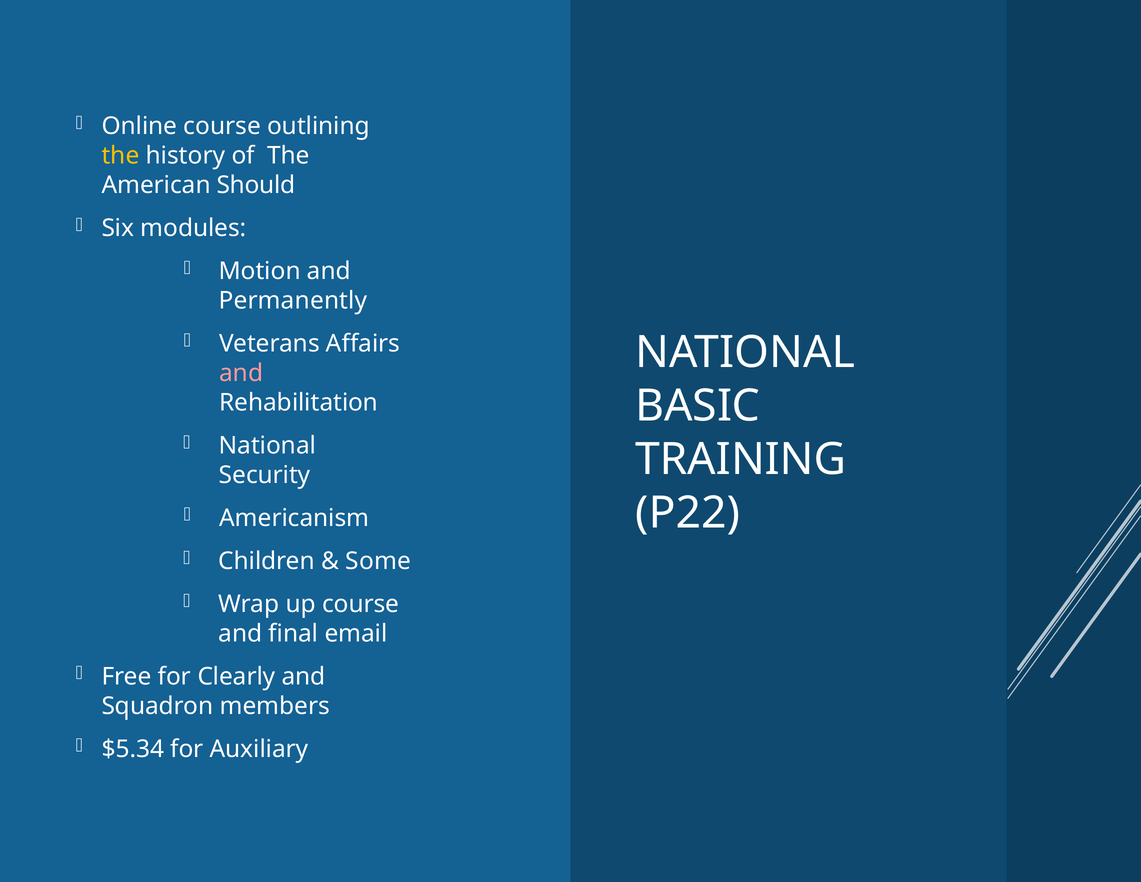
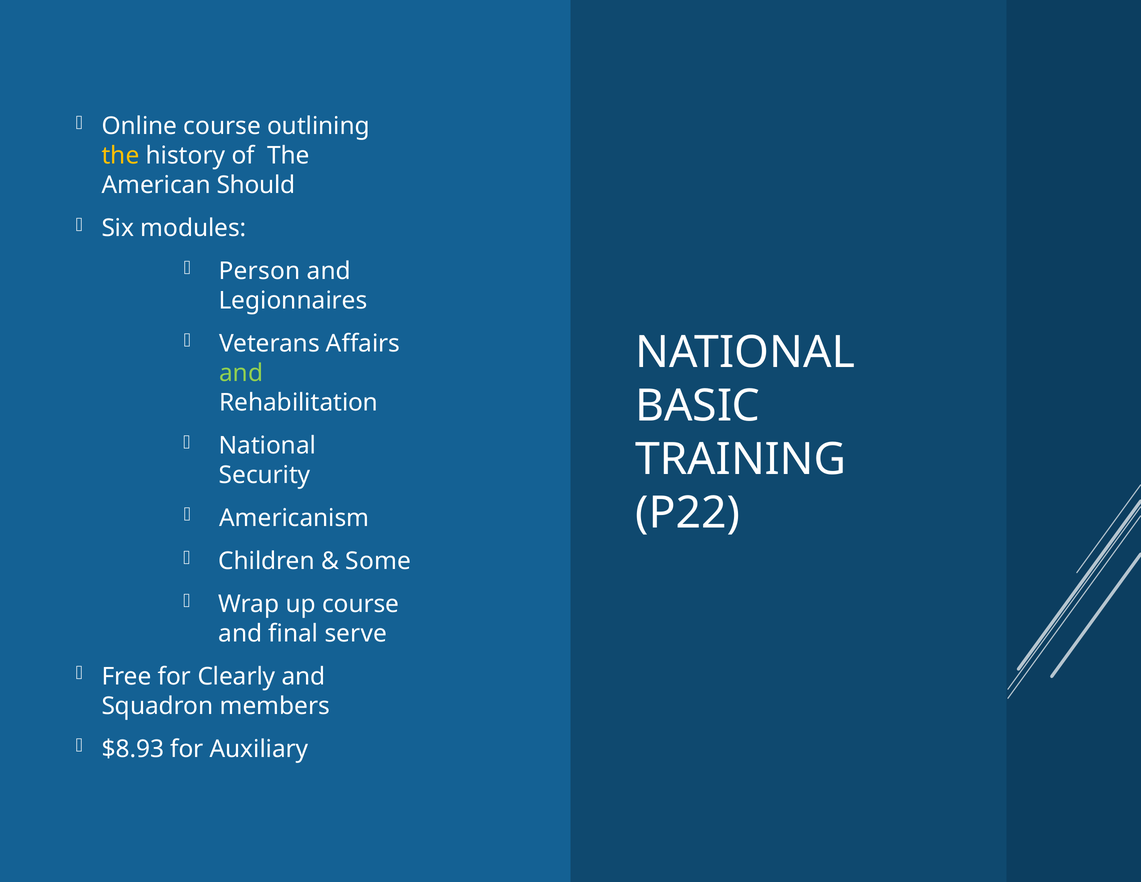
Motion: Motion -> Person
Permanently: Permanently -> Legionnaires
and at (241, 373) colour: pink -> light green
email: email -> serve
$5.34: $5.34 -> $8.93
